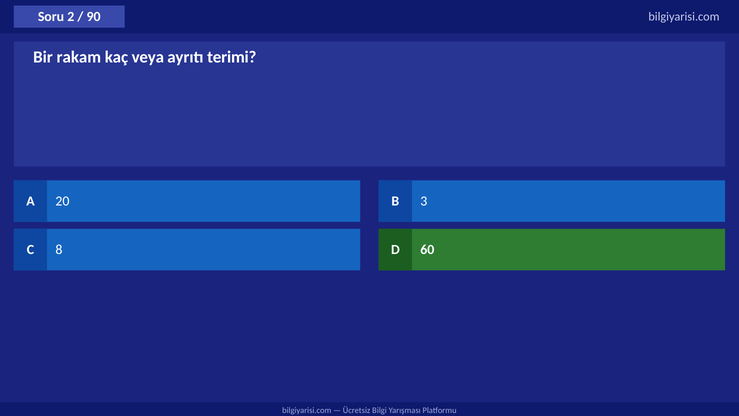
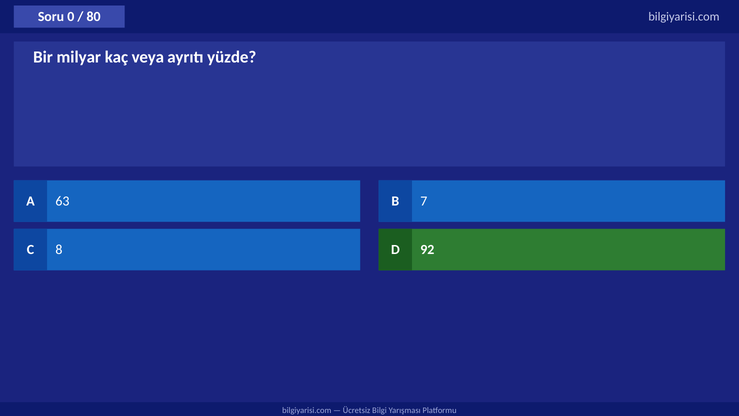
2: 2 -> 0
90: 90 -> 80
rakam: rakam -> milyar
terimi: terimi -> yüzde
20: 20 -> 63
3: 3 -> 7
60: 60 -> 92
